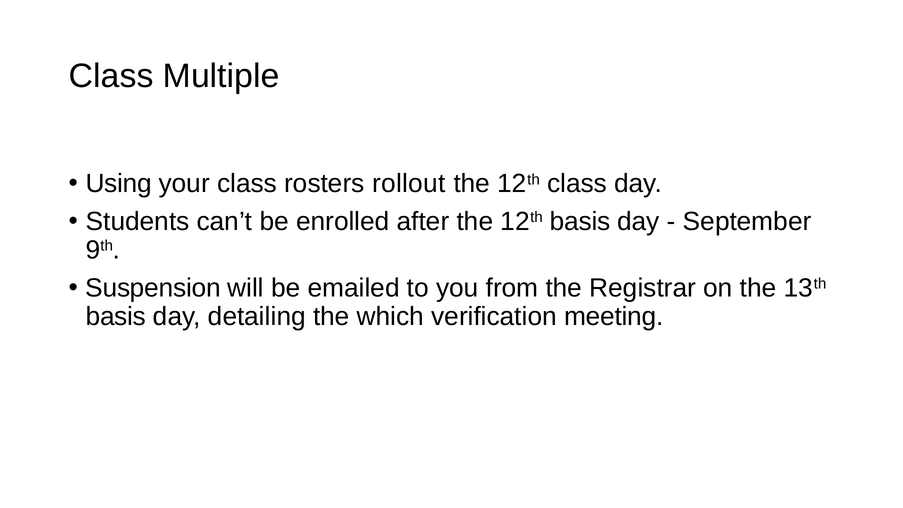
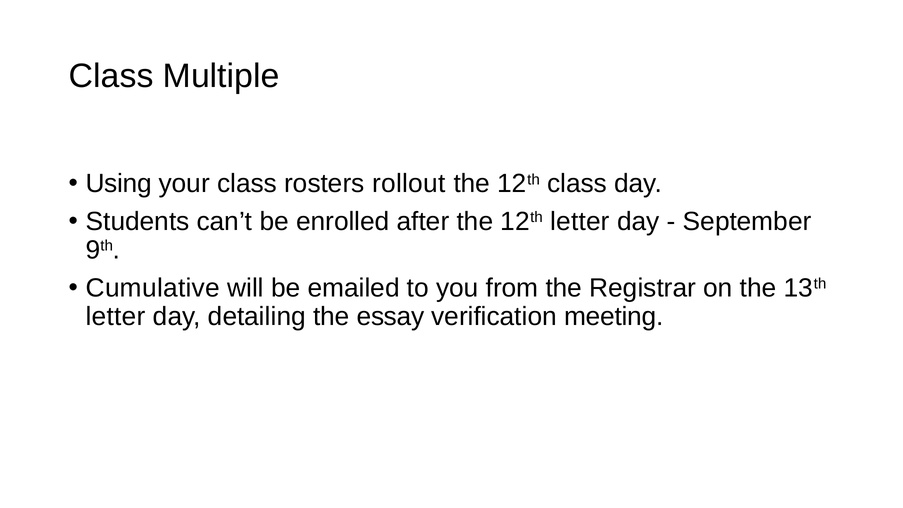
12th basis: basis -> letter
Suspension: Suspension -> Cumulative
basis at (116, 316): basis -> letter
which: which -> essay
